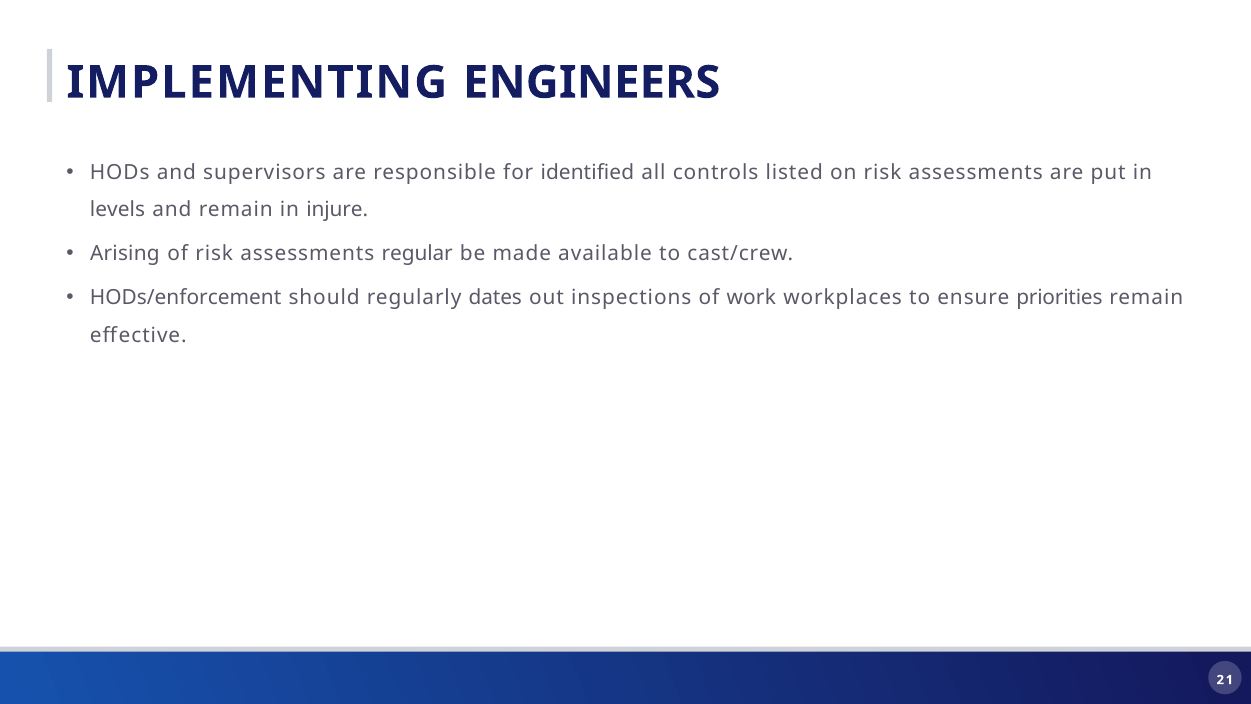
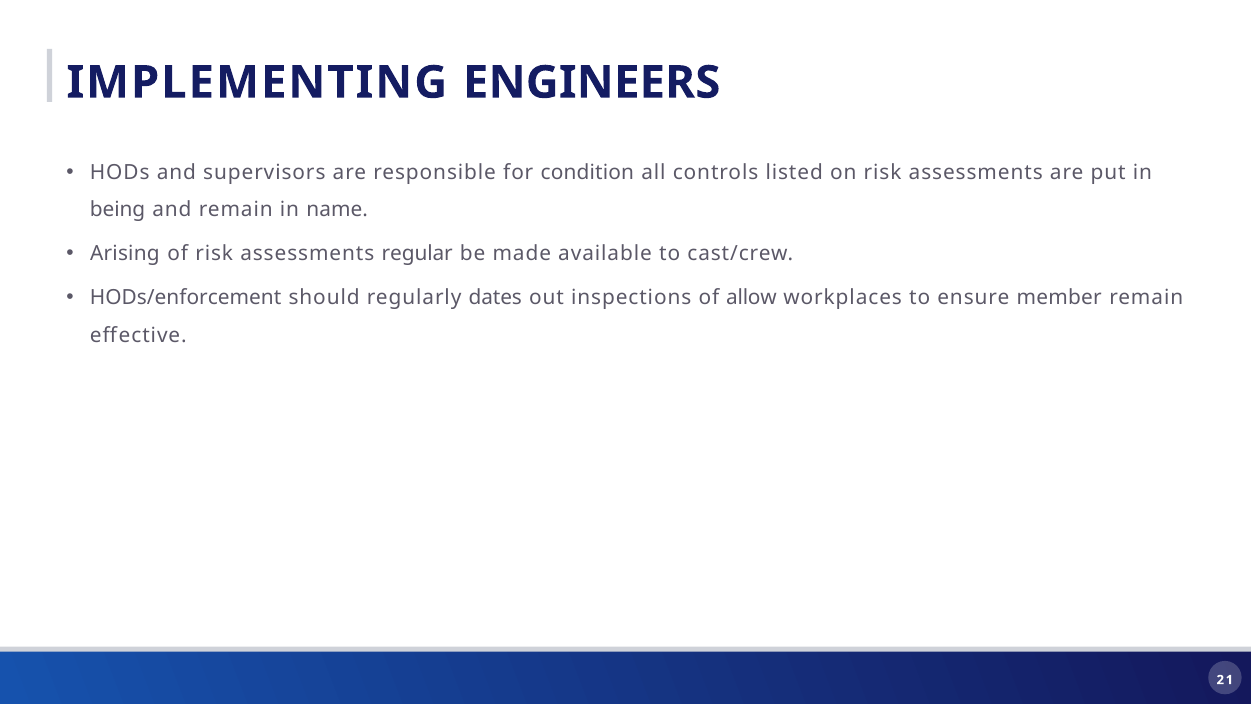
identified: identified -> condition
levels: levels -> being
injure: injure -> name
work: work -> allow
priorities: priorities -> member
